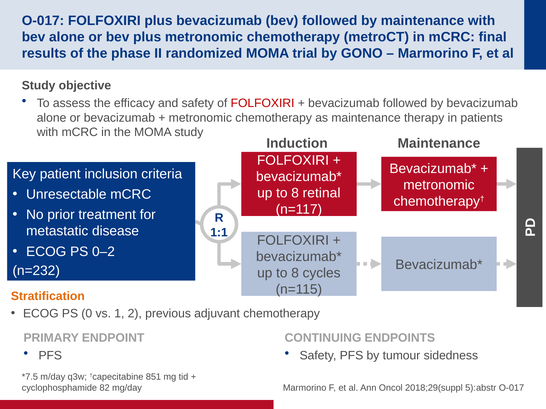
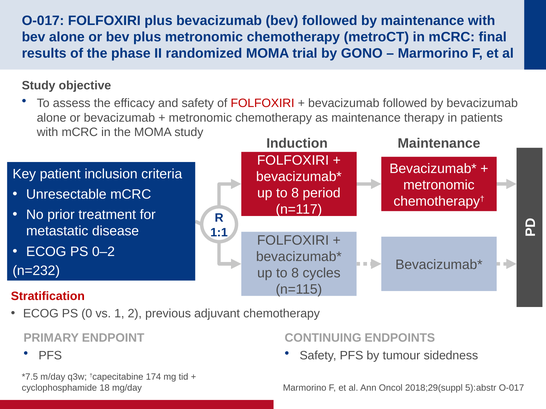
retinal: retinal -> period
Stratification colour: orange -> red
851: 851 -> 174
82: 82 -> 18
